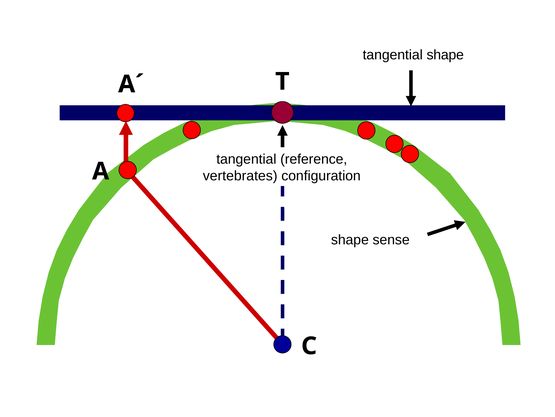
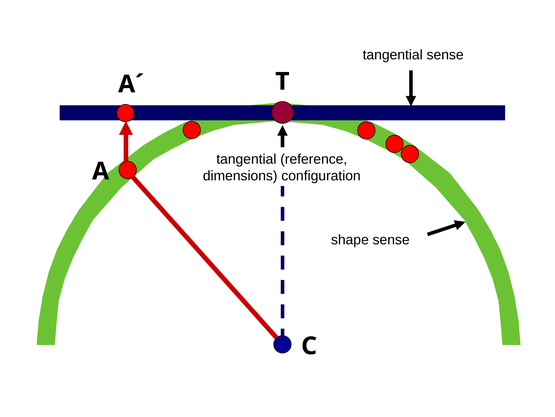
tangential shape: shape -> sense
vertebrates: vertebrates -> dimensions
